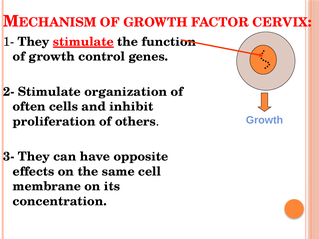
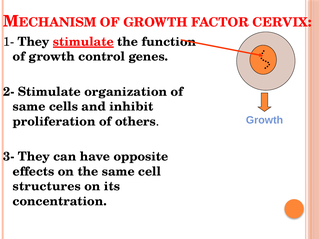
often at (29, 107): often -> same
membrane: membrane -> structures
